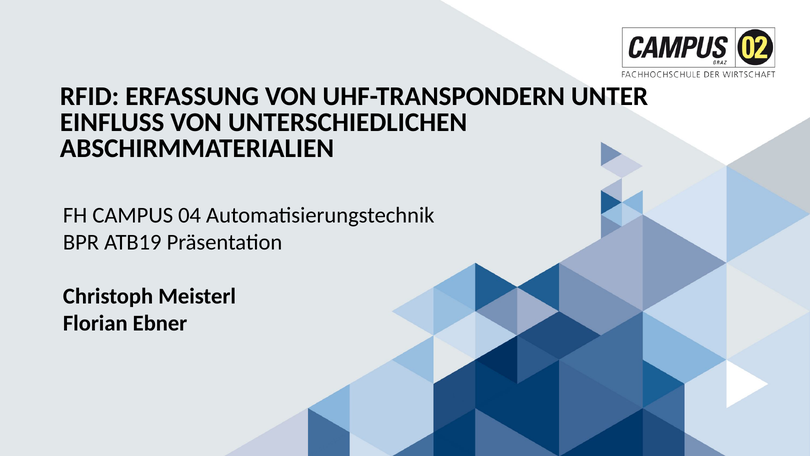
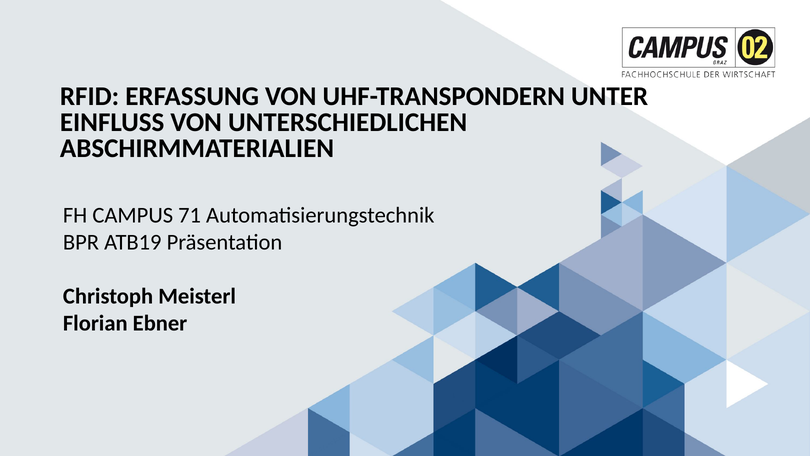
04: 04 -> 71
